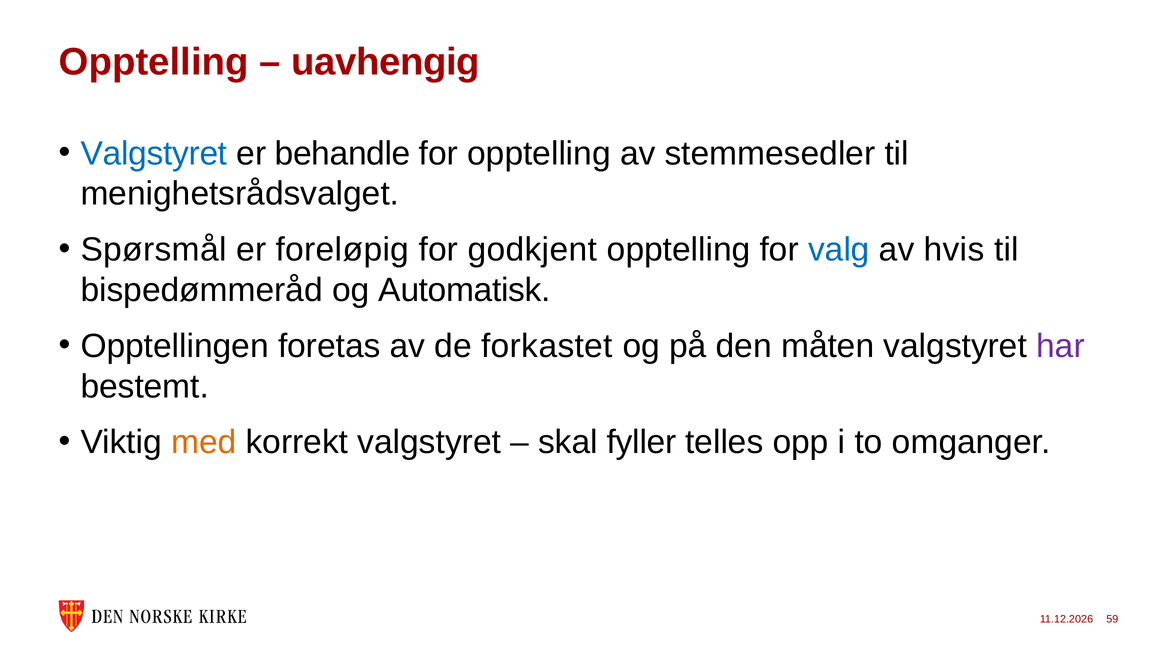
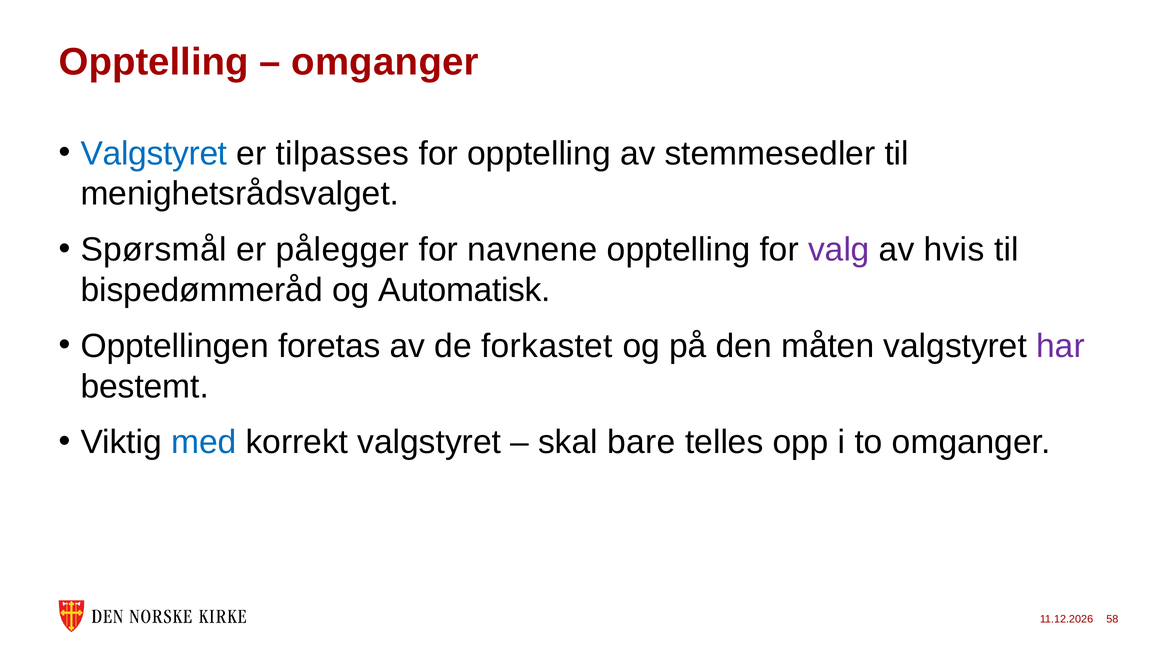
uavhengig at (385, 62): uavhengig -> omganger
behandle: behandle -> tilpasses
foreløpig: foreløpig -> pålegger
godkjent: godkjent -> navnene
valg colour: blue -> purple
med colour: orange -> blue
fyller: fyller -> bare
59: 59 -> 58
